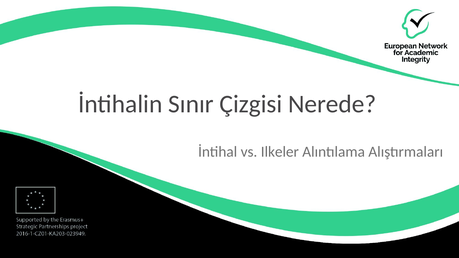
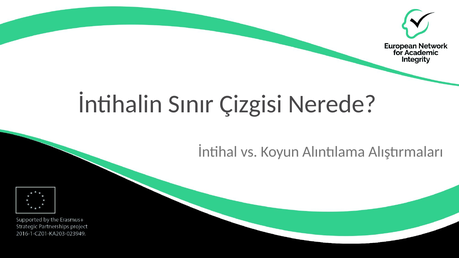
Ilkeler: Ilkeler -> Koyun
